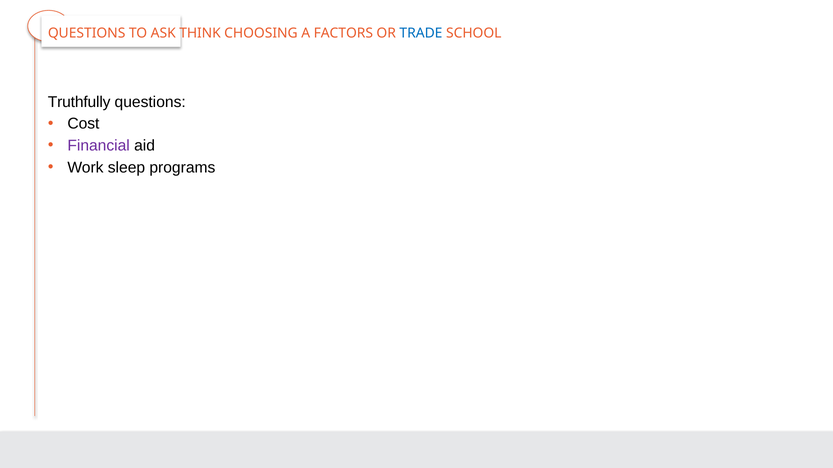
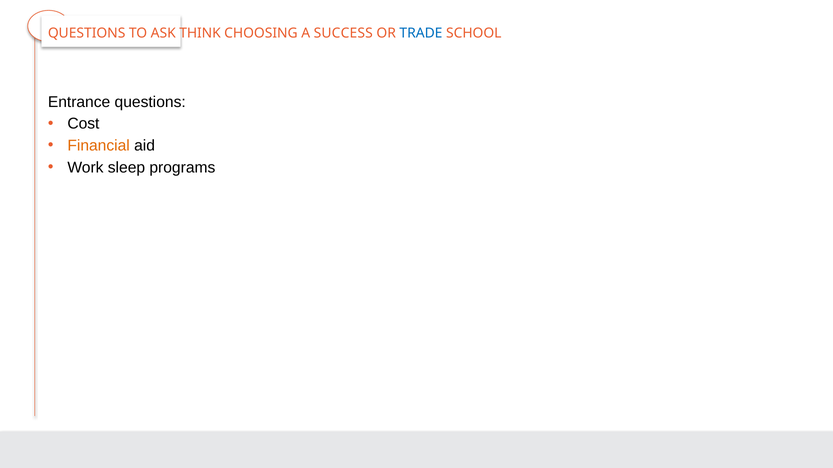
FACTORS: FACTORS -> SUCCESS
Truthfully: Truthfully -> Entrance
Financial colour: purple -> orange
